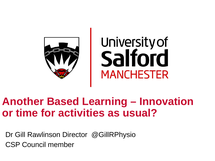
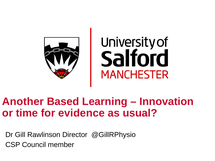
activities: activities -> evidence
